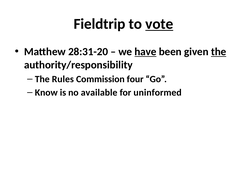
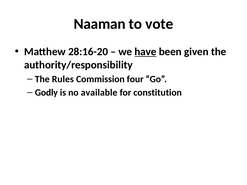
Fieldtrip: Fieldtrip -> Naaman
vote underline: present -> none
28:31-20: 28:31-20 -> 28:16-20
the at (219, 52) underline: present -> none
Know: Know -> Godly
uninformed: uninformed -> constitution
